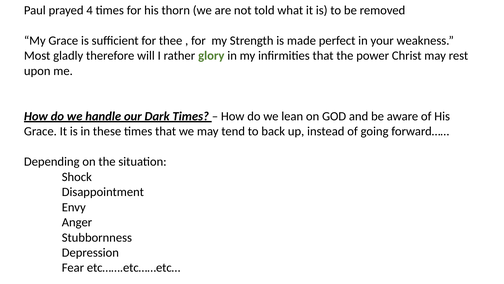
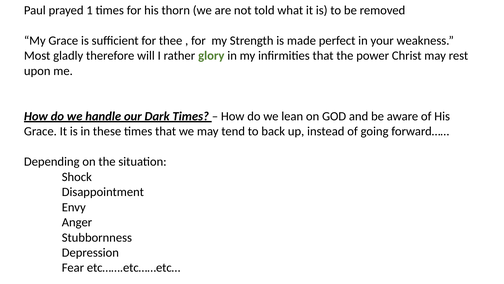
4: 4 -> 1
